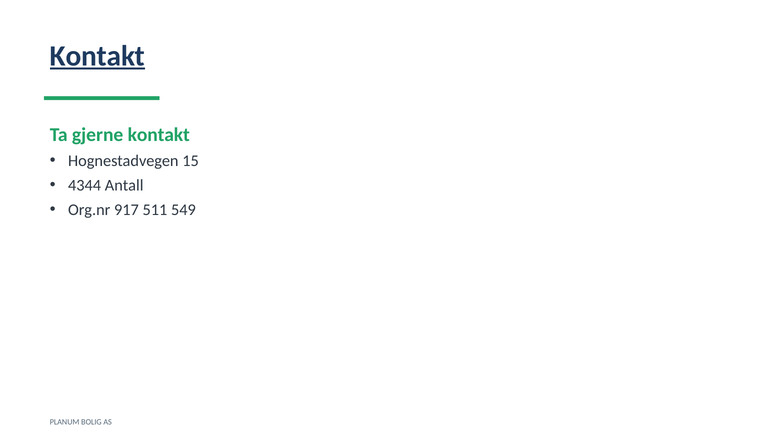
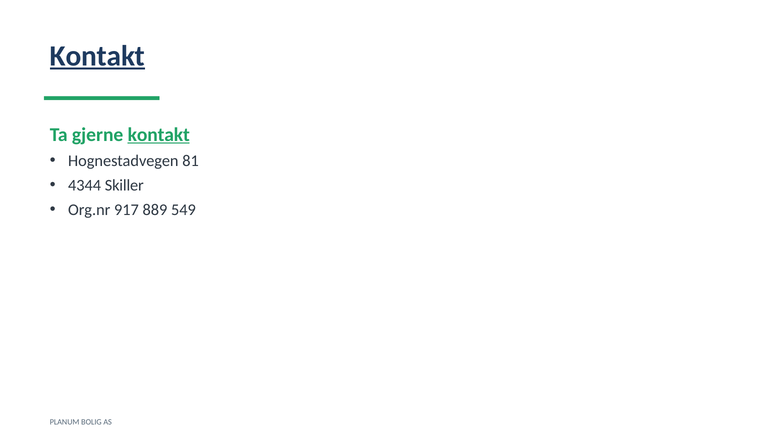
kontakt at (159, 135) underline: none -> present
15: 15 -> 81
Antall: Antall -> Skiller
511: 511 -> 889
